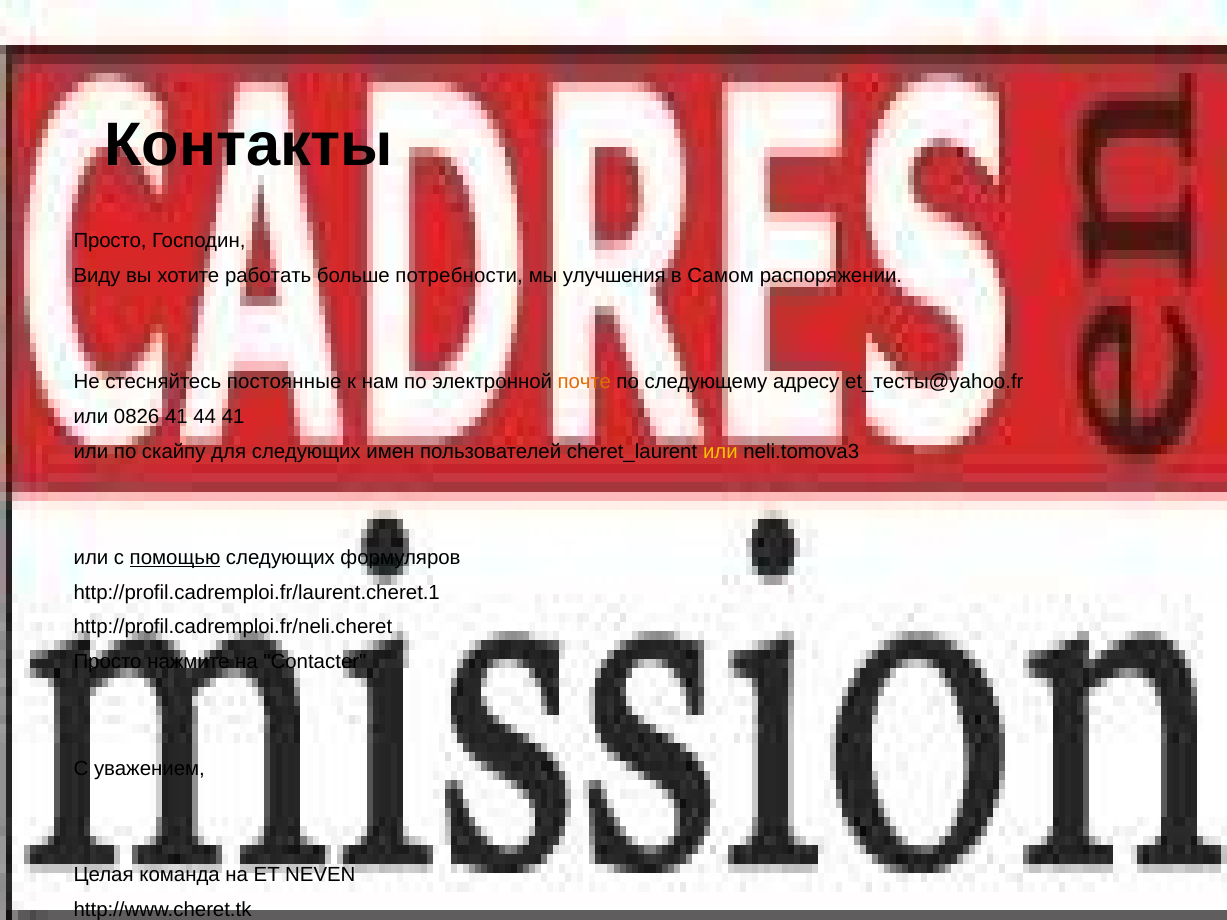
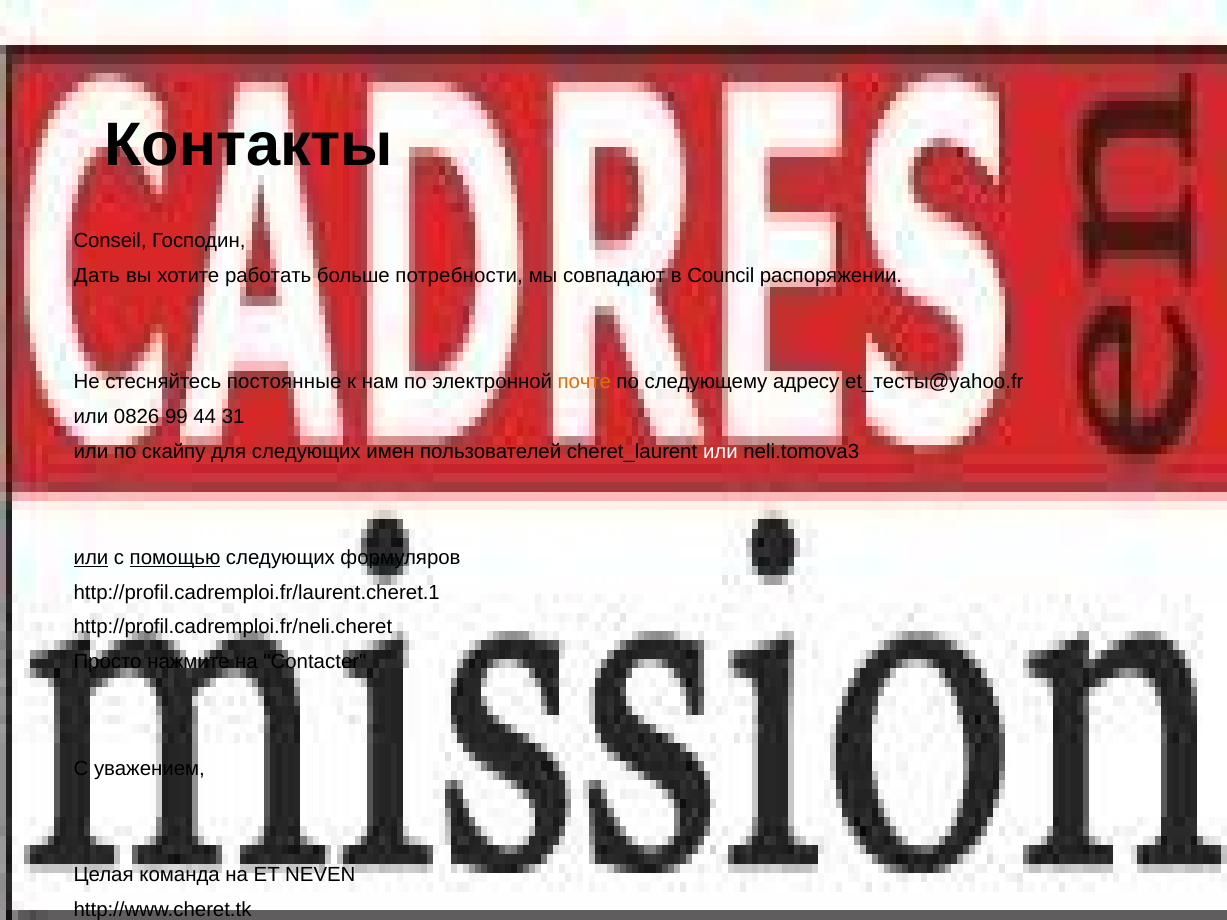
Просто at (110, 241): Просто -> Conseil
Виду: Виду -> Дать
улучшения: улучшения -> совпадают
Самом: Самом -> Council
0826 41: 41 -> 99
44 41: 41 -> 31
или at (720, 451) colour: yellow -> white
или at (91, 558) underline: none -> present
